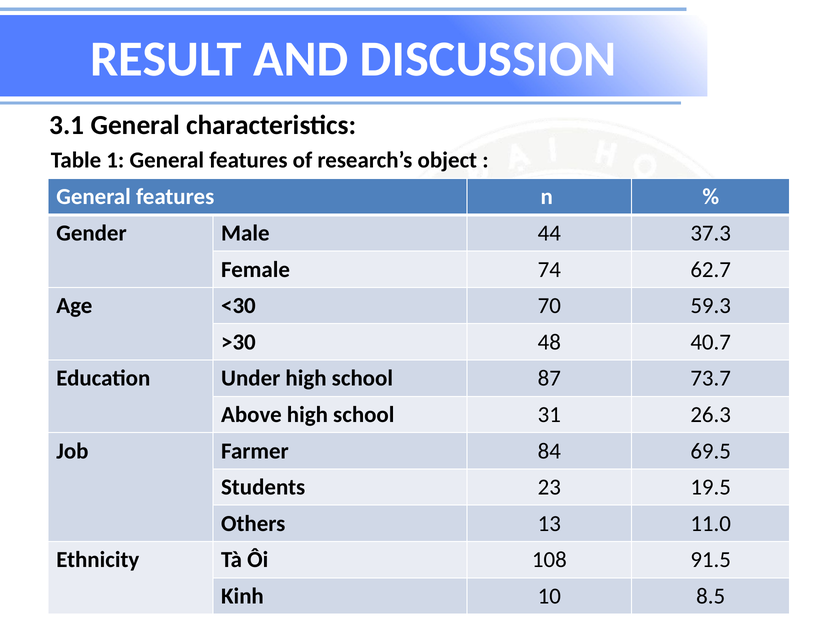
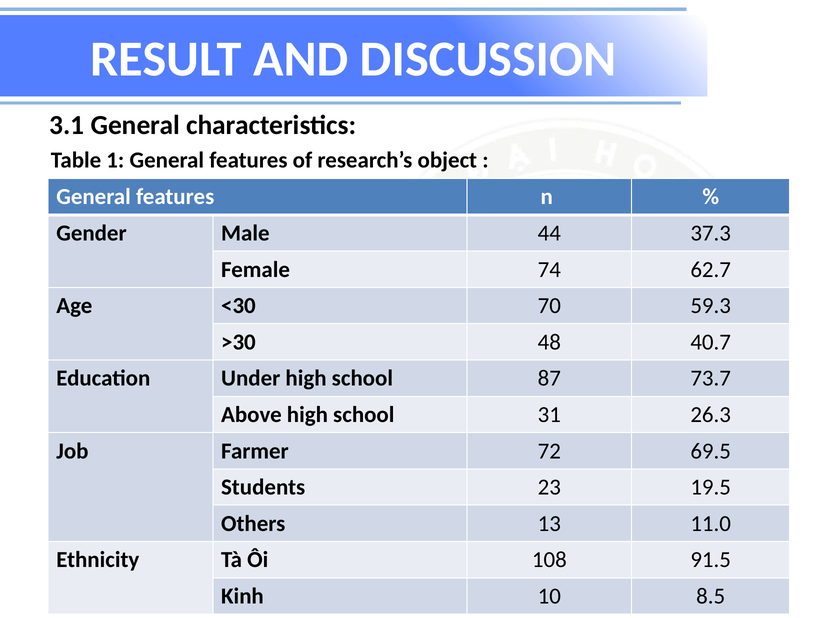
84: 84 -> 72
